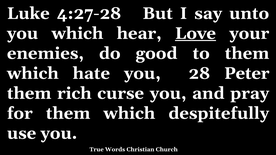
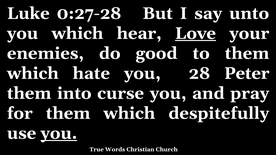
4:27-28: 4:27-28 -> 0:27-28
rich: rich -> into
you at (59, 133) underline: none -> present
